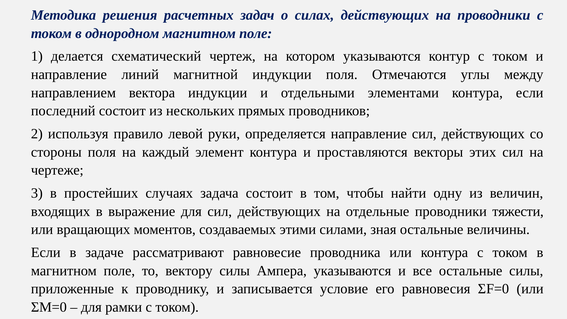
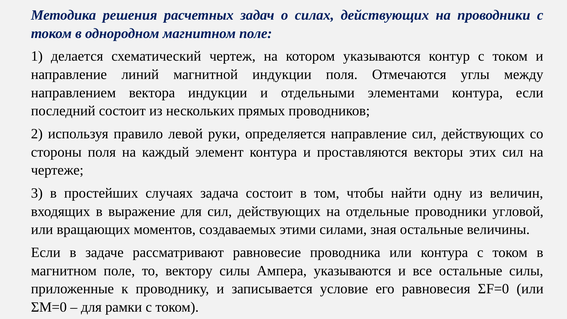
тяжести: тяжести -> угловой
